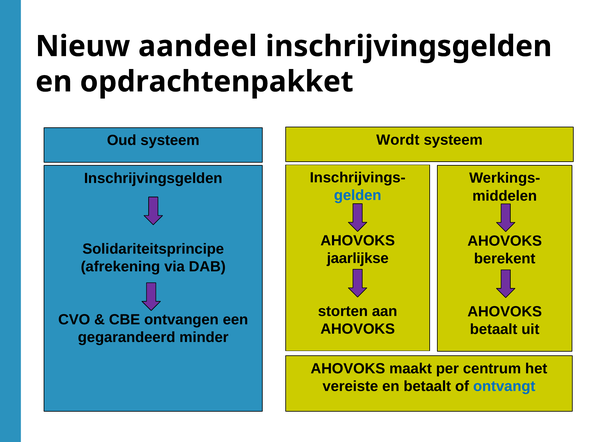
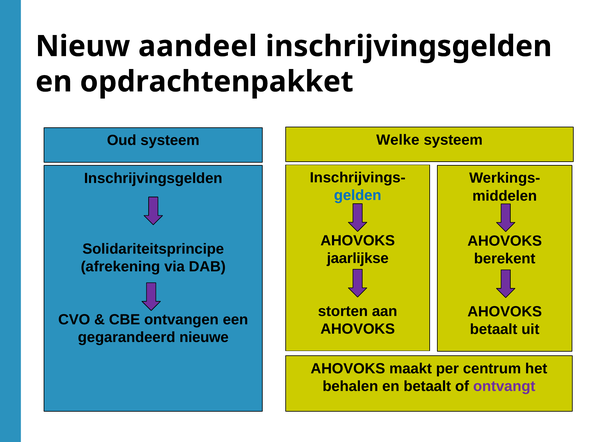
Wordt: Wordt -> Welke
minder: minder -> nieuwe
vereiste: vereiste -> behalen
ontvangt colour: blue -> purple
